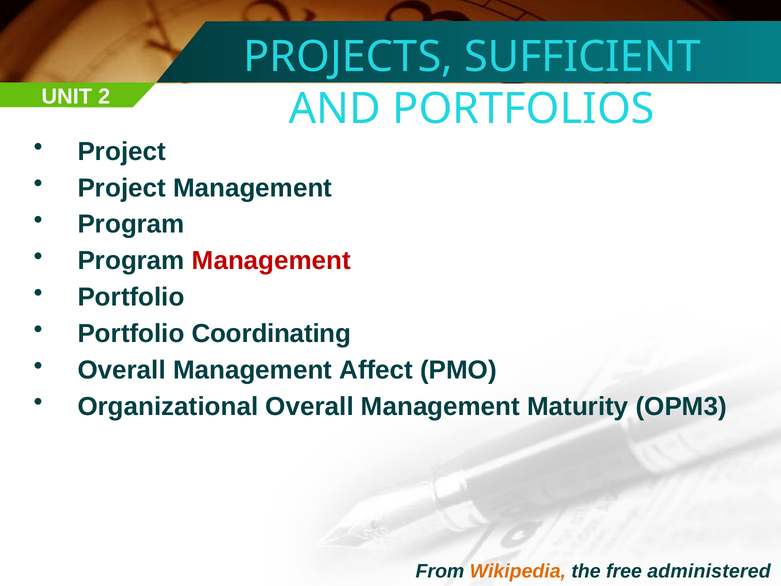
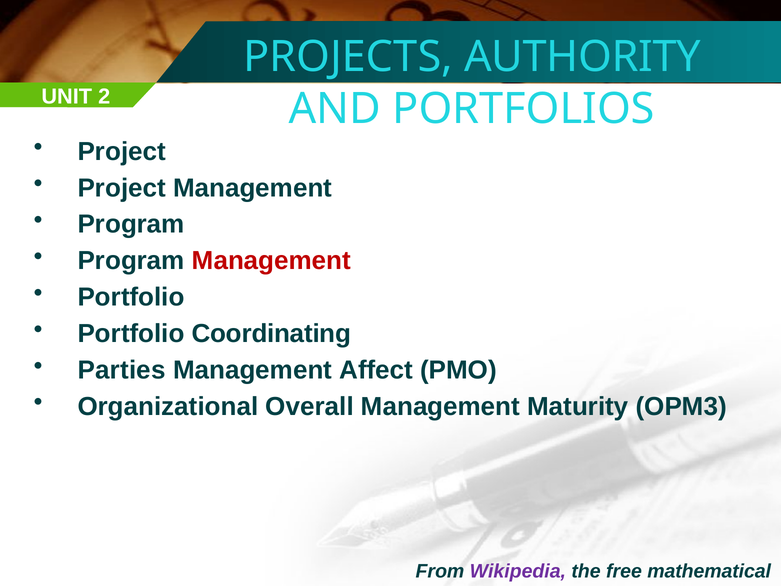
SUFFICIENT: SUFFICIENT -> AUTHORITY
Overall at (122, 370): Overall -> Parties
Wikipedia colour: orange -> purple
administered: administered -> mathematical
